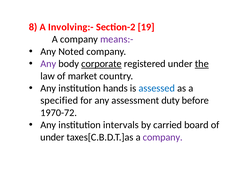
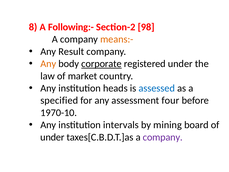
Involving:-: Involving:- -> Following:-
19: 19 -> 98
means:- colour: purple -> orange
Noted: Noted -> Result
Any at (48, 64) colour: purple -> orange
the underline: present -> none
hands: hands -> heads
duty: duty -> four
1970-72: 1970-72 -> 1970-10
carried: carried -> mining
